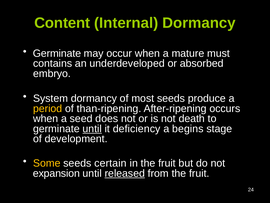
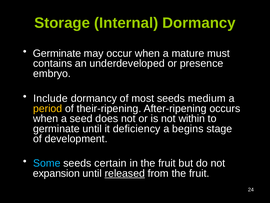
Content: Content -> Storage
absorbed: absorbed -> presence
System: System -> Include
produce: produce -> medium
than-ripening: than-ripening -> their-ripening
death: death -> within
until at (92, 128) underline: present -> none
Some colour: yellow -> light blue
